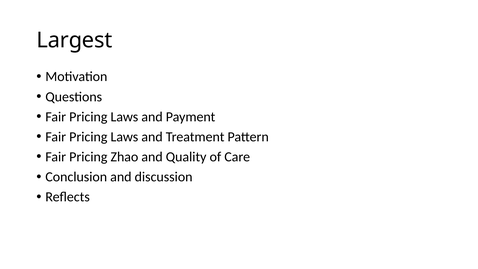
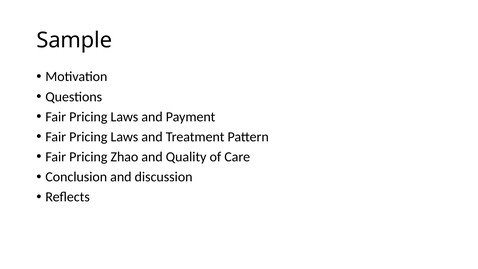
Largest: Largest -> Sample
